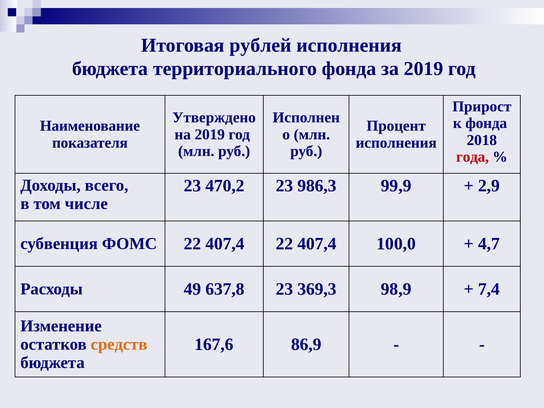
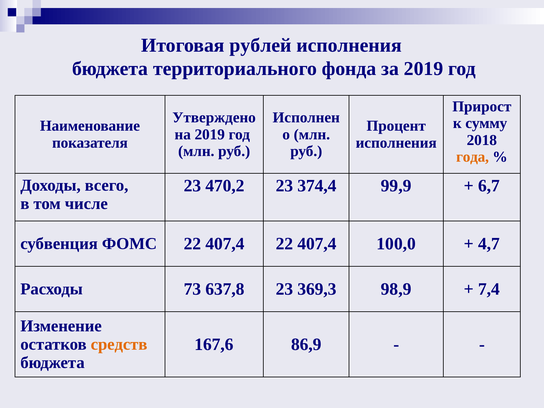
к фонда: фонда -> сумму
года colour: red -> orange
986,3: 986,3 -> 374,4
2,9: 2,9 -> 6,7
49: 49 -> 73
